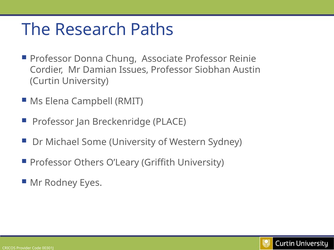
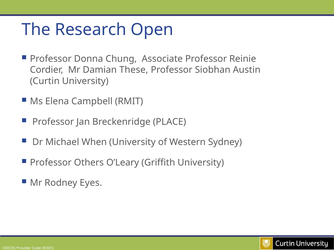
Paths: Paths -> Open
Issues: Issues -> These
Some: Some -> When
